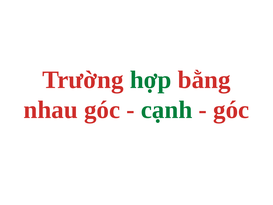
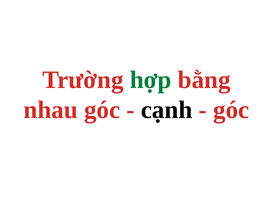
cạnh colour: green -> black
